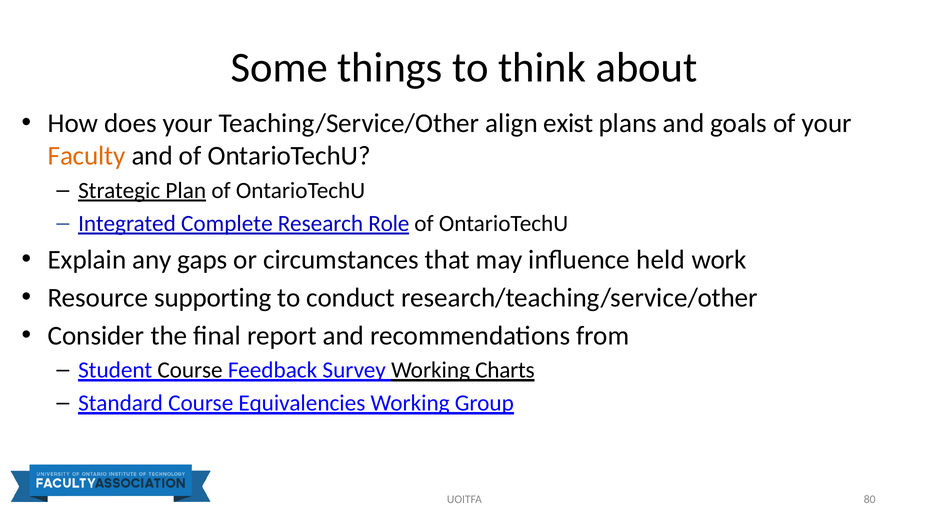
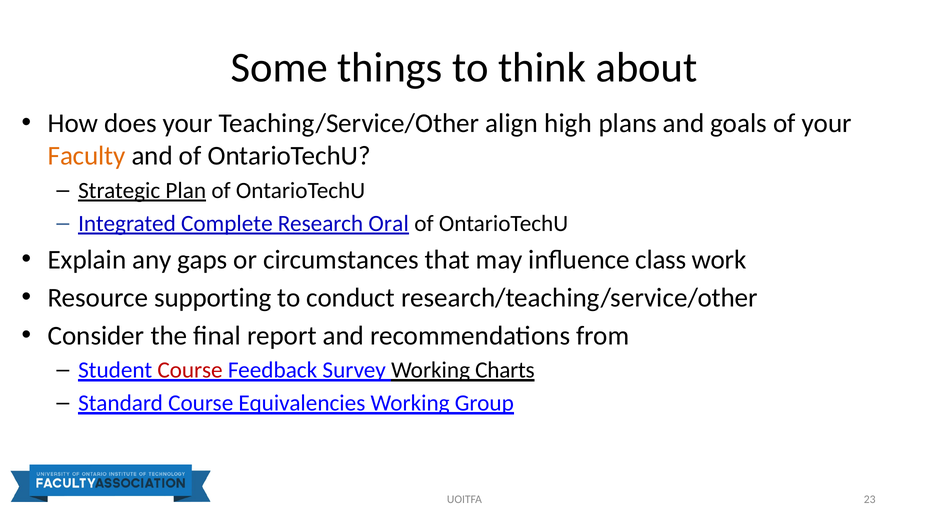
exist: exist -> high
Role: Role -> Oral
held: held -> class
Course at (190, 370) colour: black -> red
80: 80 -> 23
